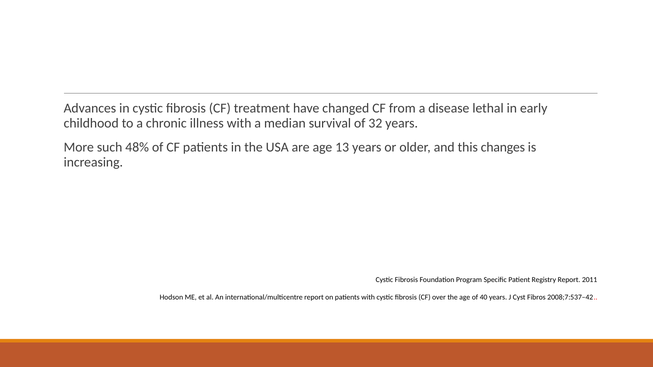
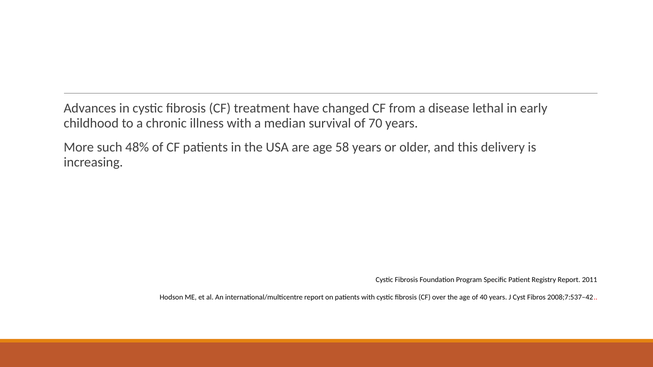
32: 32 -> 70
13: 13 -> 58
changes: changes -> delivery
